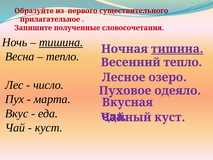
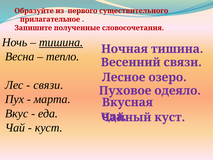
тишина at (177, 49) underline: present -> none
Весенний тепло: тепло -> связи
число at (48, 85): число -> связи
